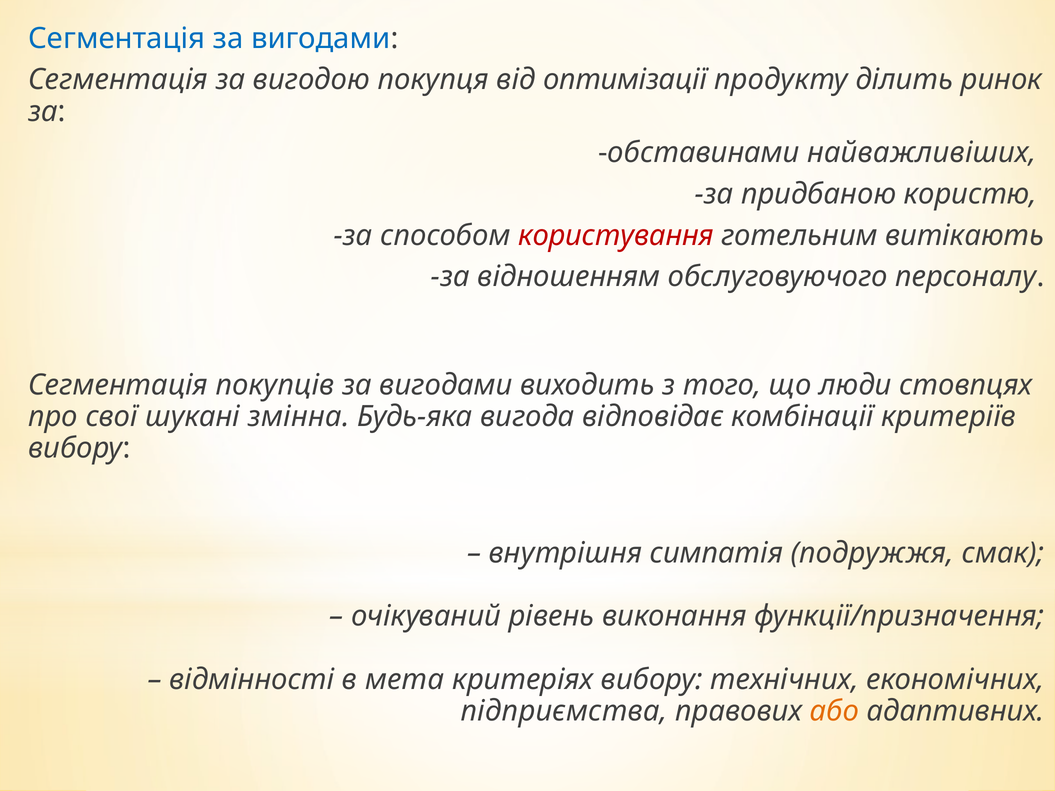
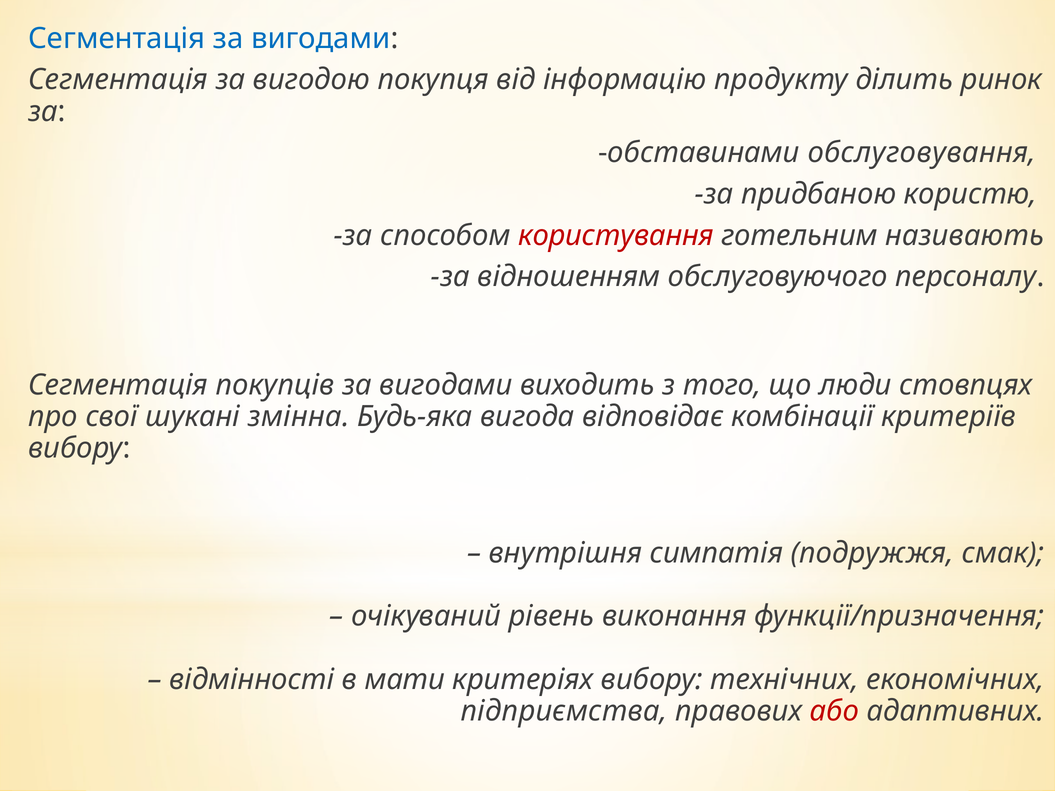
оптимізації: оптимізації -> інформацію
найважливіших: найважливіших -> обслуговування
витікають: витікають -> називають
мета: мета -> мати
або colour: orange -> red
